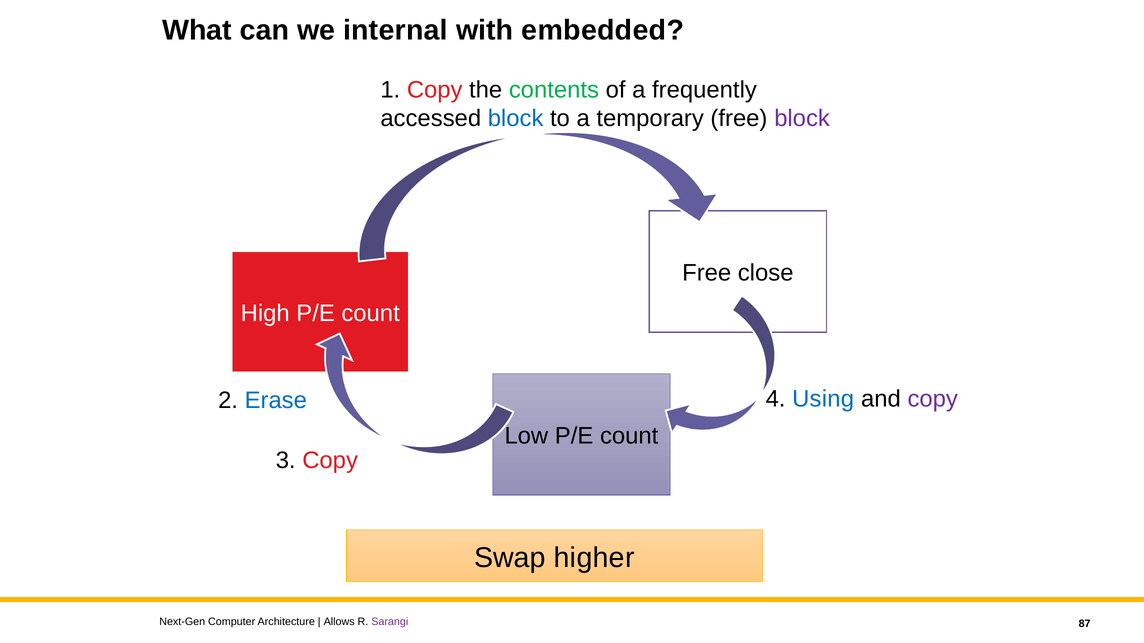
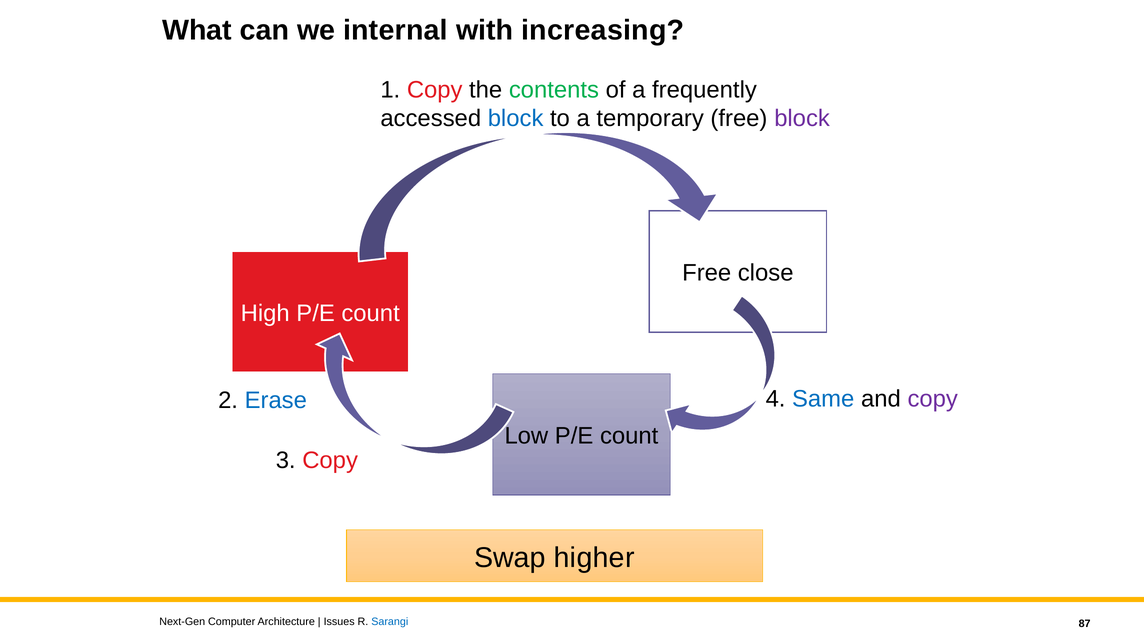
embedded: embedded -> increasing
Using: Using -> Same
Allows: Allows -> Issues
Sarangi colour: purple -> blue
